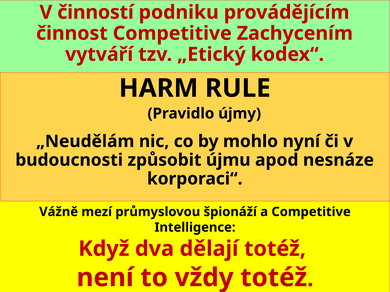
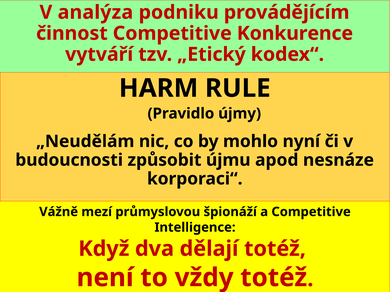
činností: činností -> analýza
Zachycením: Zachycením -> Konkurence
